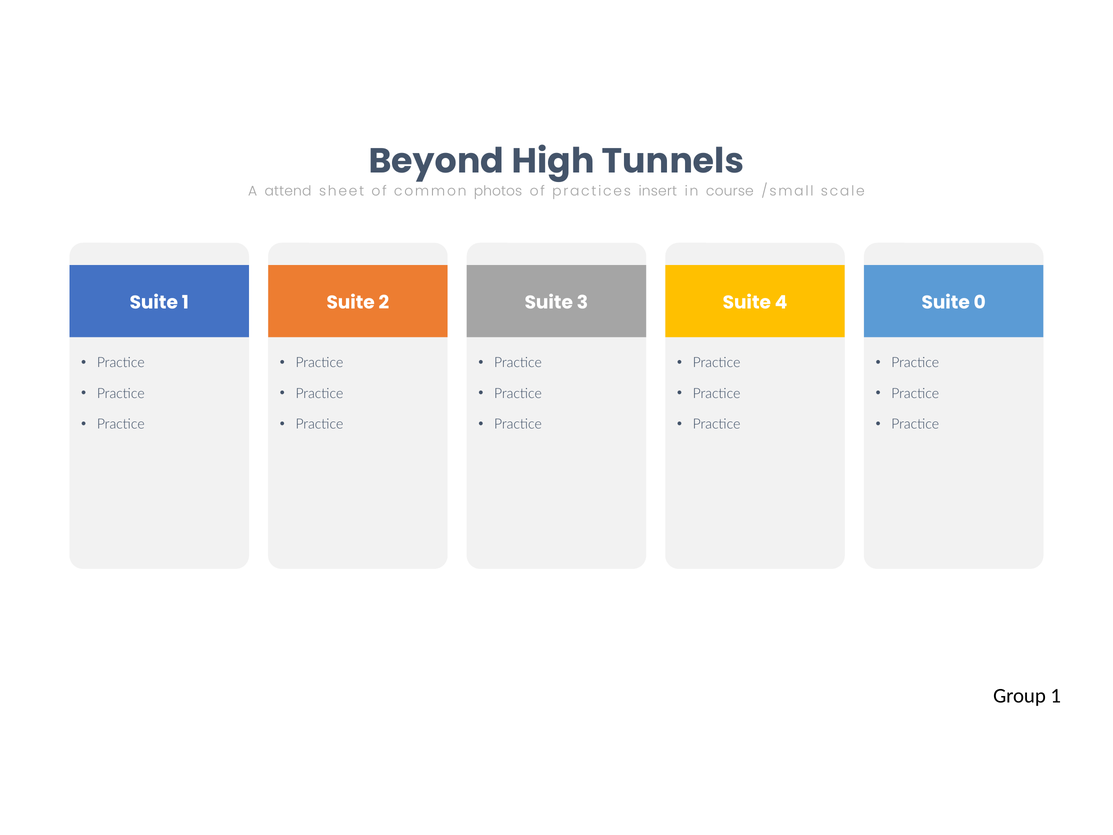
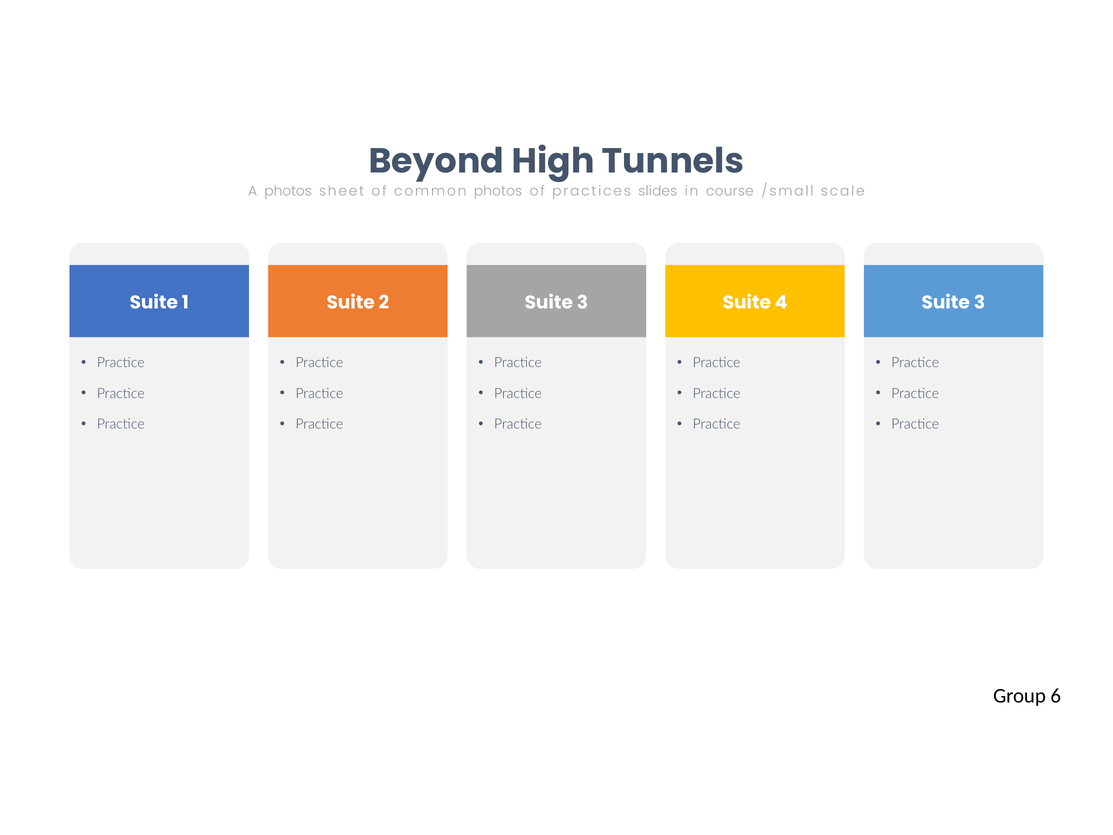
A attend: attend -> photos
insert: insert -> slides
4 Suite 0: 0 -> 3
Group 1: 1 -> 6
